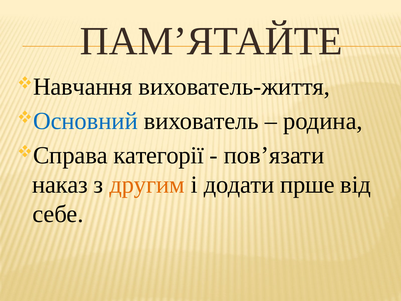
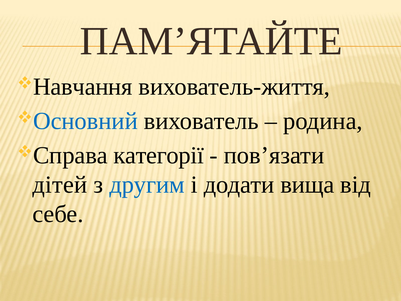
наказ: наказ -> дітей
другим colour: orange -> blue
прше: прше -> вища
